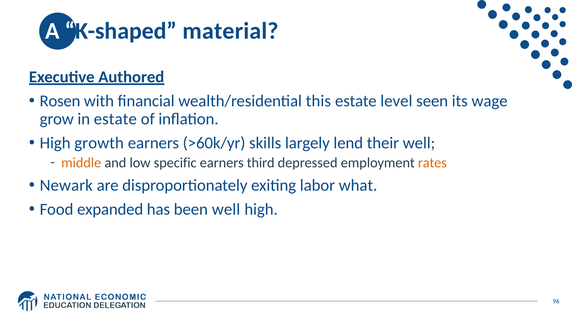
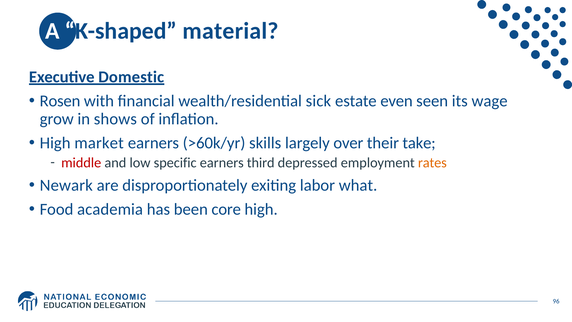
Authored: Authored -> Domestic
this: this -> sick
level: level -> even
in estate: estate -> shows
growth: growth -> market
lend: lend -> over
their well: well -> take
middle colour: orange -> red
expanded: expanded -> academia
been well: well -> core
